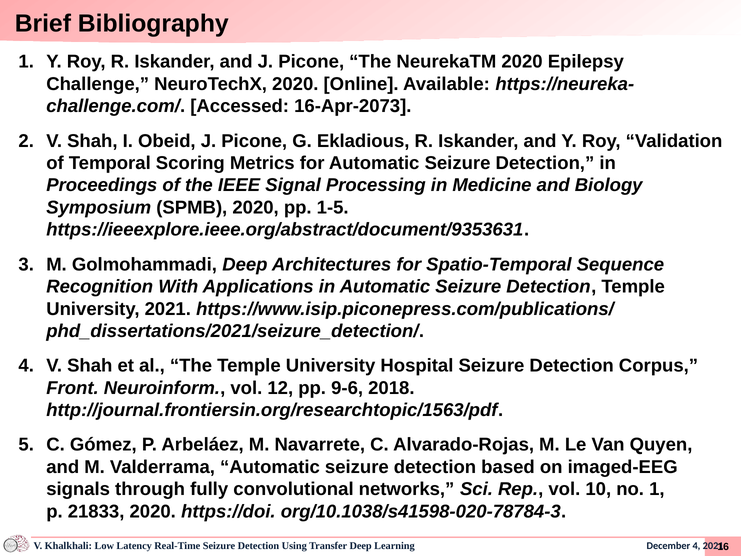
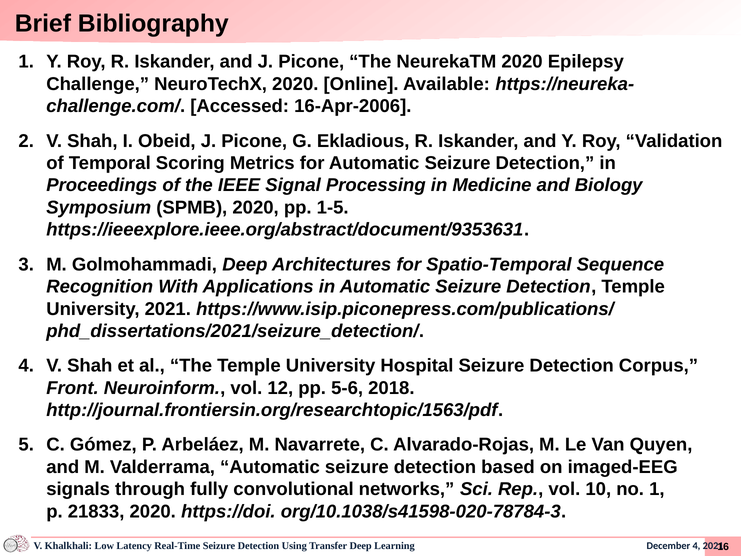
16-Apr-2073: 16-Apr-2073 -> 16-Apr-2006
9‑6: 9‑6 -> 5‑6
